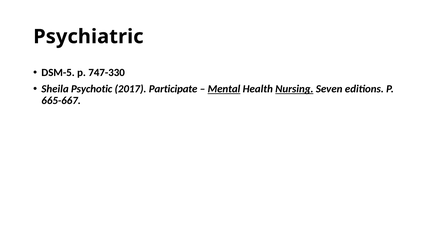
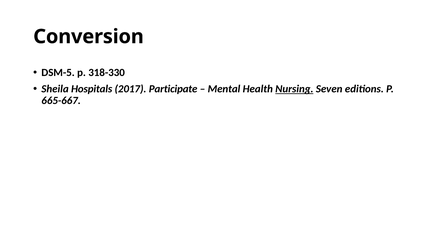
Psychiatric: Psychiatric -> Conversion
747-330: 747-330 -> 318-330
Psychotic: Psychotic -> Hospitals
Mental underline: present -> none
